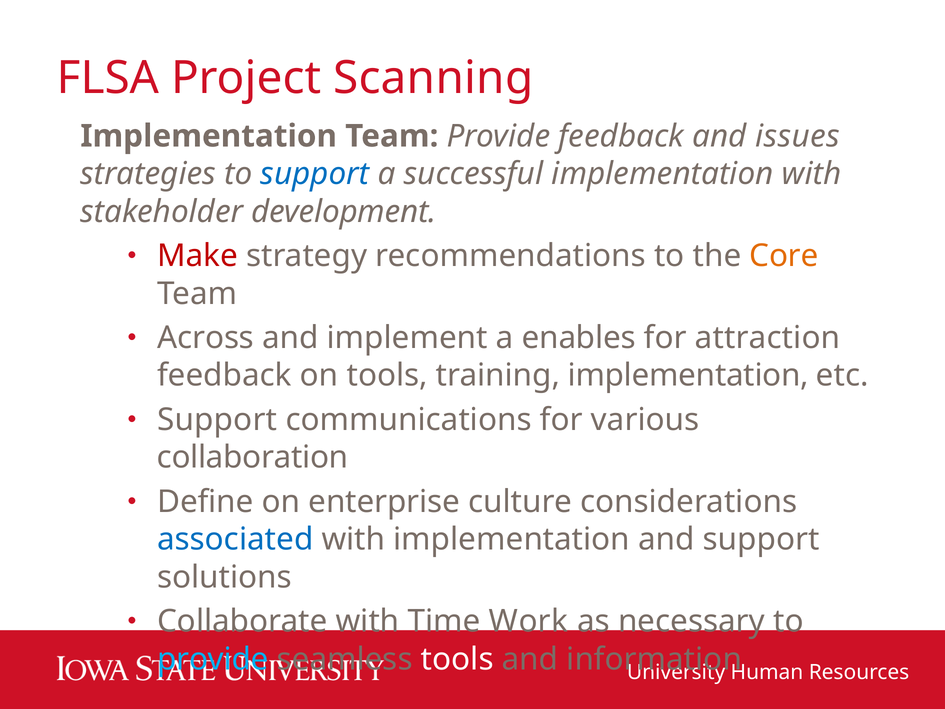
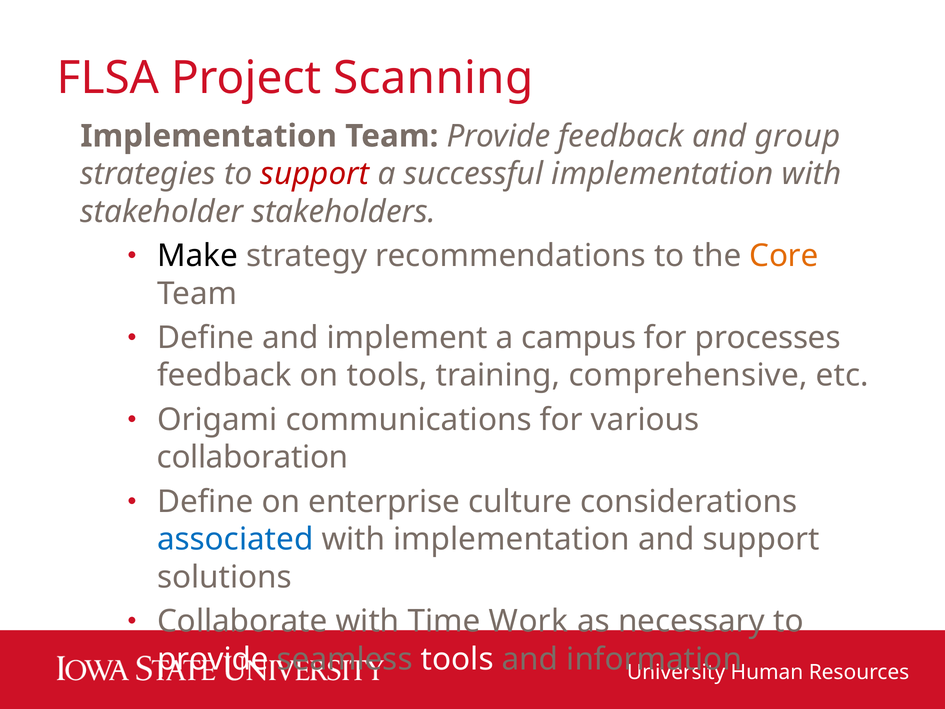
issues: issues -> group
support at (315, 174) colour: blue -> red
development: development -> stakeholders
Make colour: red -> black
Across at (206, 338): Across -> Define
enables: enables -> campus
attraction: attraction -> processes
training implementation: implementation -> comprehensive
Support at (217, 420): Support -> Origami
provide at (213, 659) colour: light blue -> white
